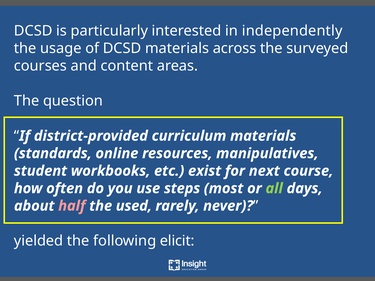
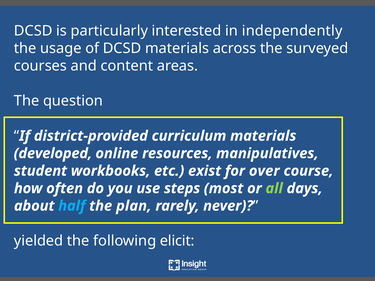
standards: standards -> developed
next: next -> over
half colour: pink -> light blue
used: used -> plan
